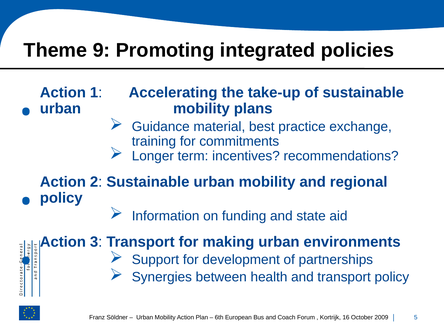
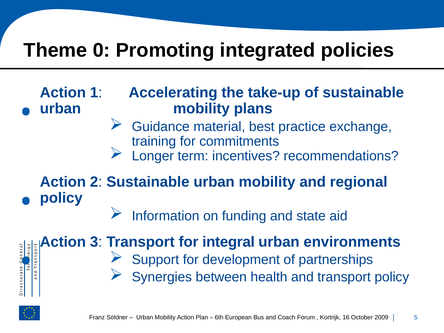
9: 9 -> 0
making: making -> integral
